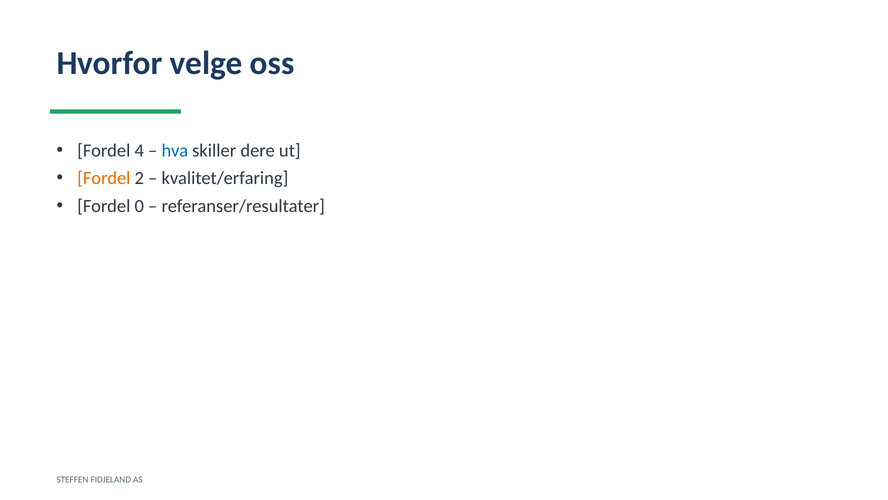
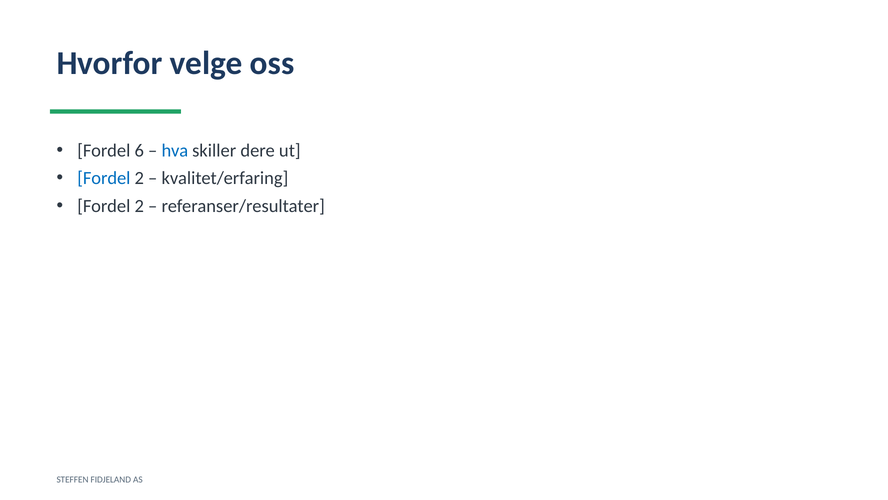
4: 4 -> 6
Fordel at (104, 178) colour: orange -> blue
0 at (139, 206): 0 -> 2
